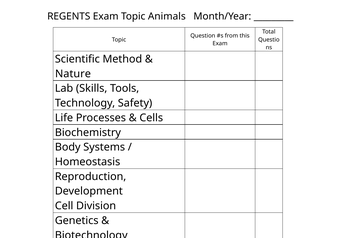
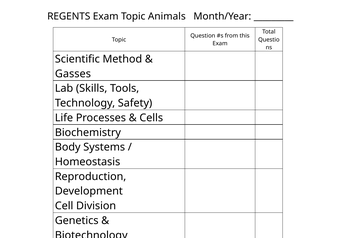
Nature: Nature -> Gasses
